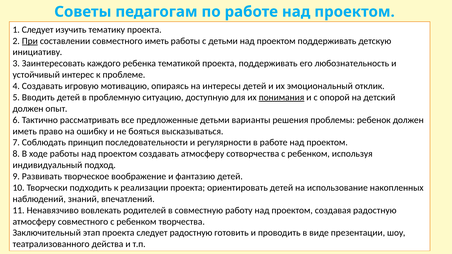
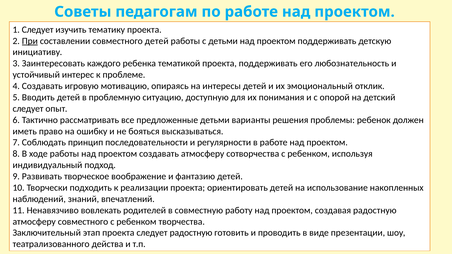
совместного иметь: иметь -> детей
понимания underline: present -> none
должен at (28, 109): должен -> следует
